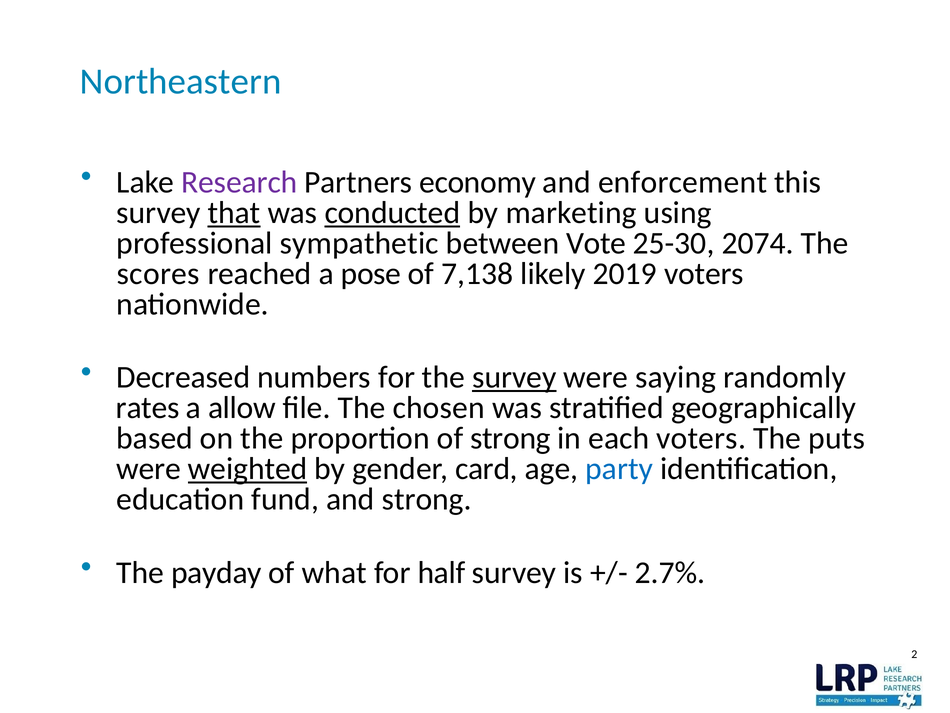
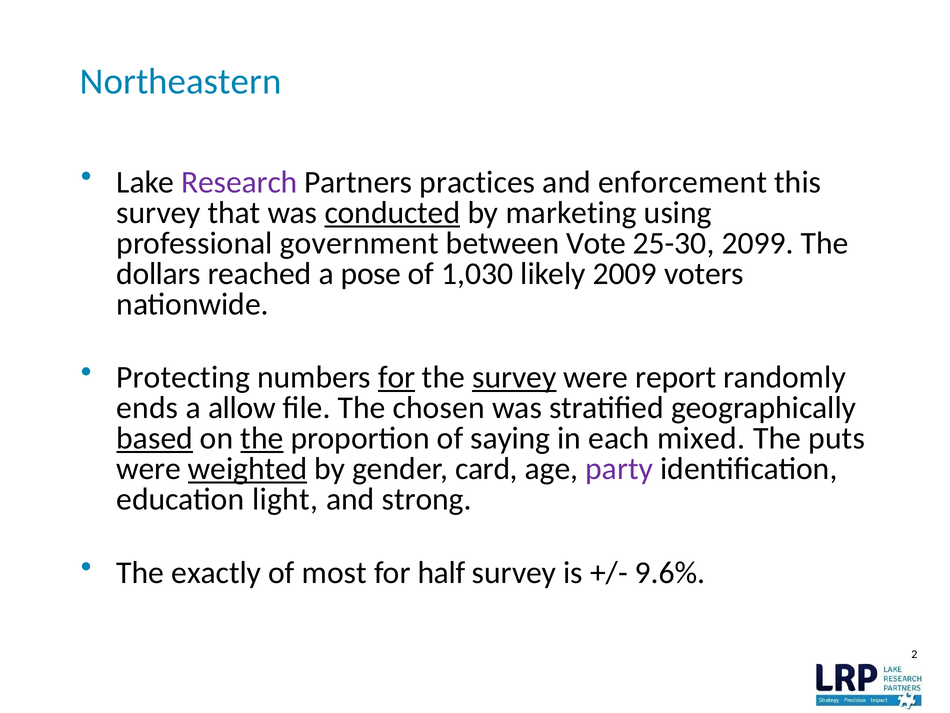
economy: economy -> practices
that underline: present -> none
sympathetic: sympathetic -> government
2074: 2074 -> 2099
scores: scores -> dollars
7,138: 7,138 -> 1,030
2019: 2019 -> 2009
Decreased: Decreased -> Protecting
for at (397, 377) underline: none -> present
saying: saying -> report
rates: rates -> ends
based underline: none -> present
the at (262, 438) underline: none -> present
of strong: strong -> saying
each voters: voters -> mixed
party colour: blue -> purple
fund: fund -> light
payday: payday -> exactly
what: what -> most
2.7%: 2.7% -> 9.6%
